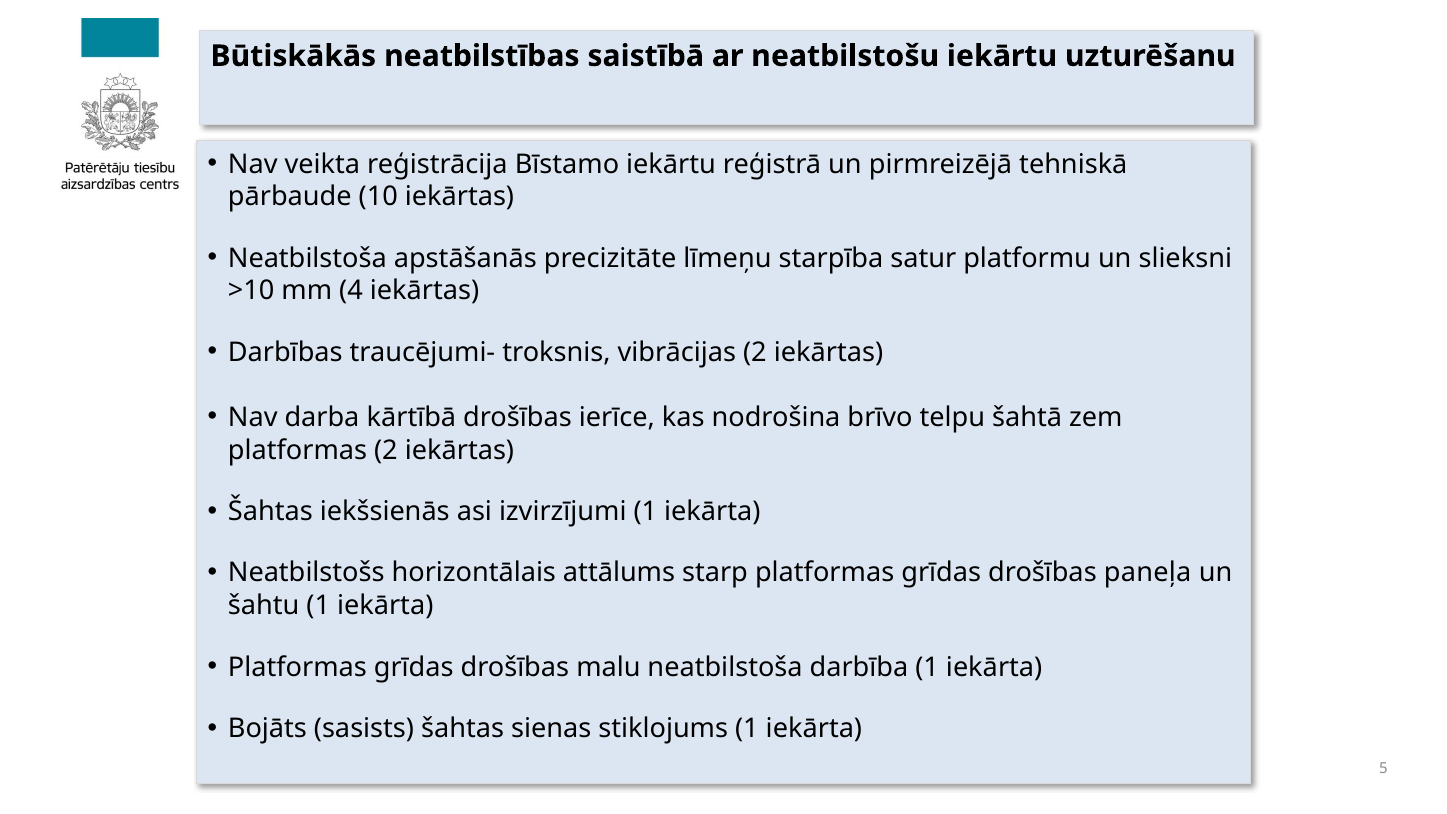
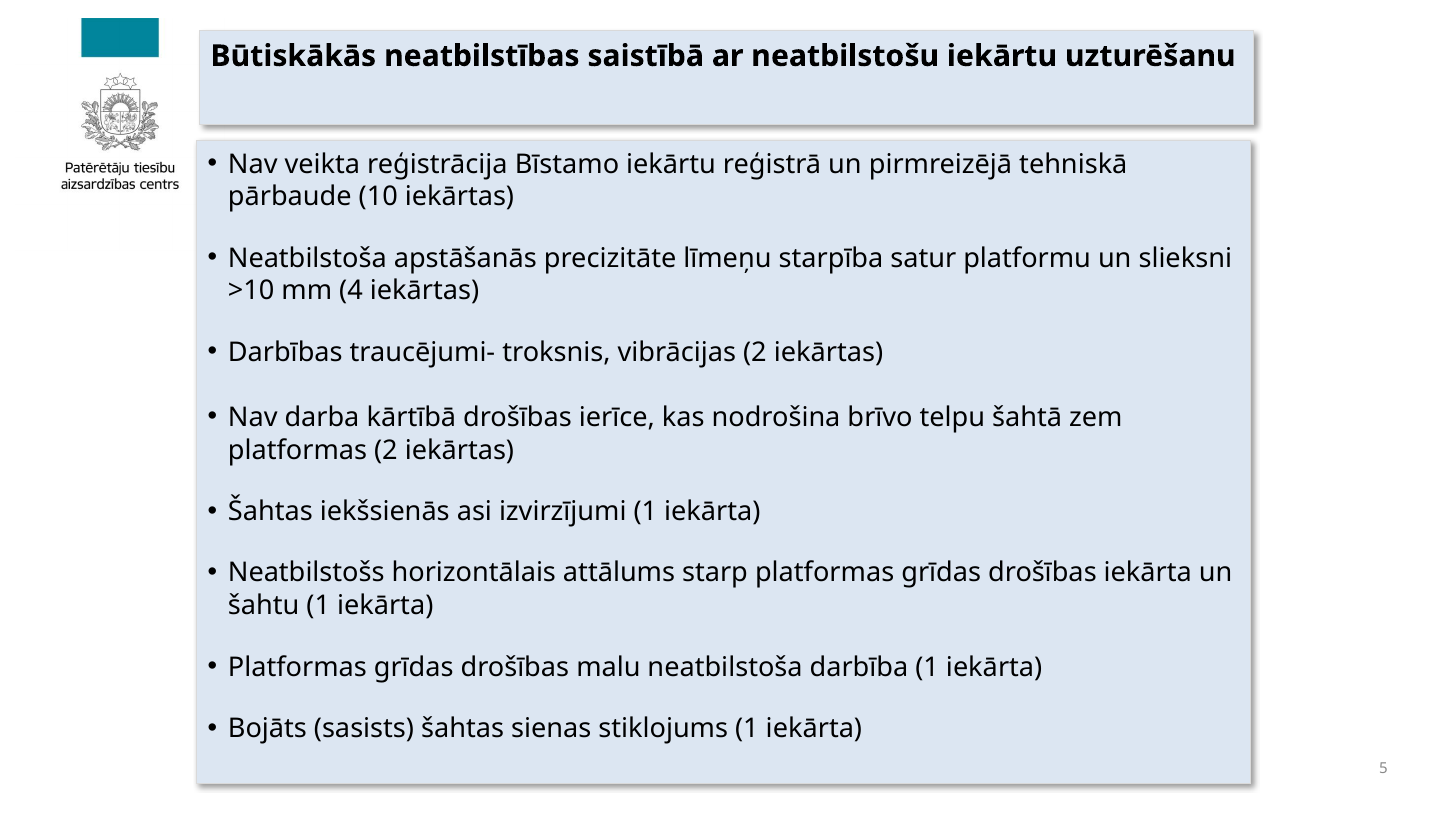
drošības paneļa: paneļa -> iekārta
